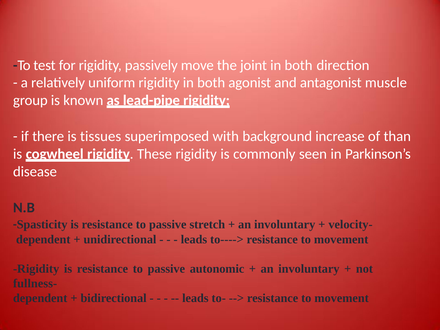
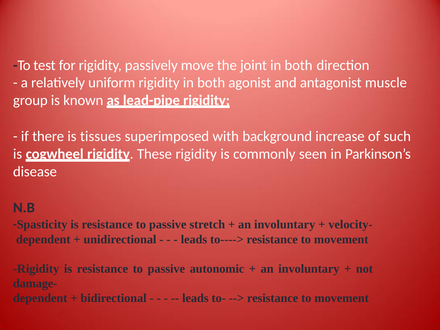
than: than -> such
fullness-: fullness- -> damage-
